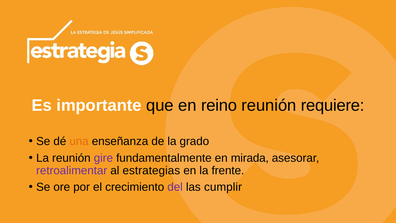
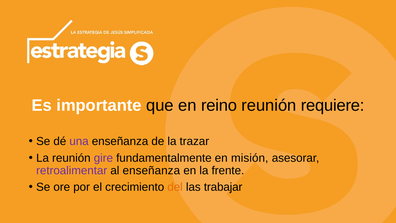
una colour: orange -> purple
grado: grado -> trazar
mirada: mirada -> misión
al estrategias: estrategias -> enseñanza
del colour: purple -> orange
cumplir: cumplir -> trabajar
